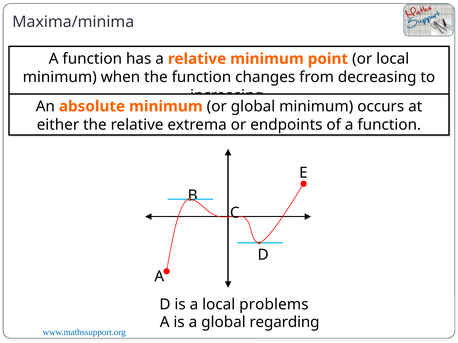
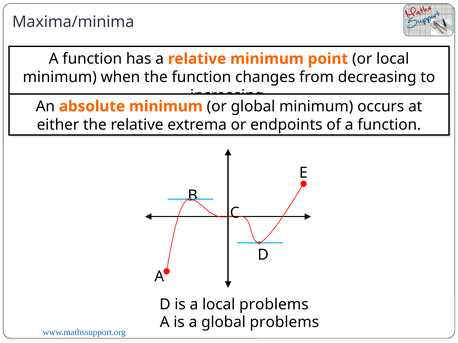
global regarding: regarding -> problems
